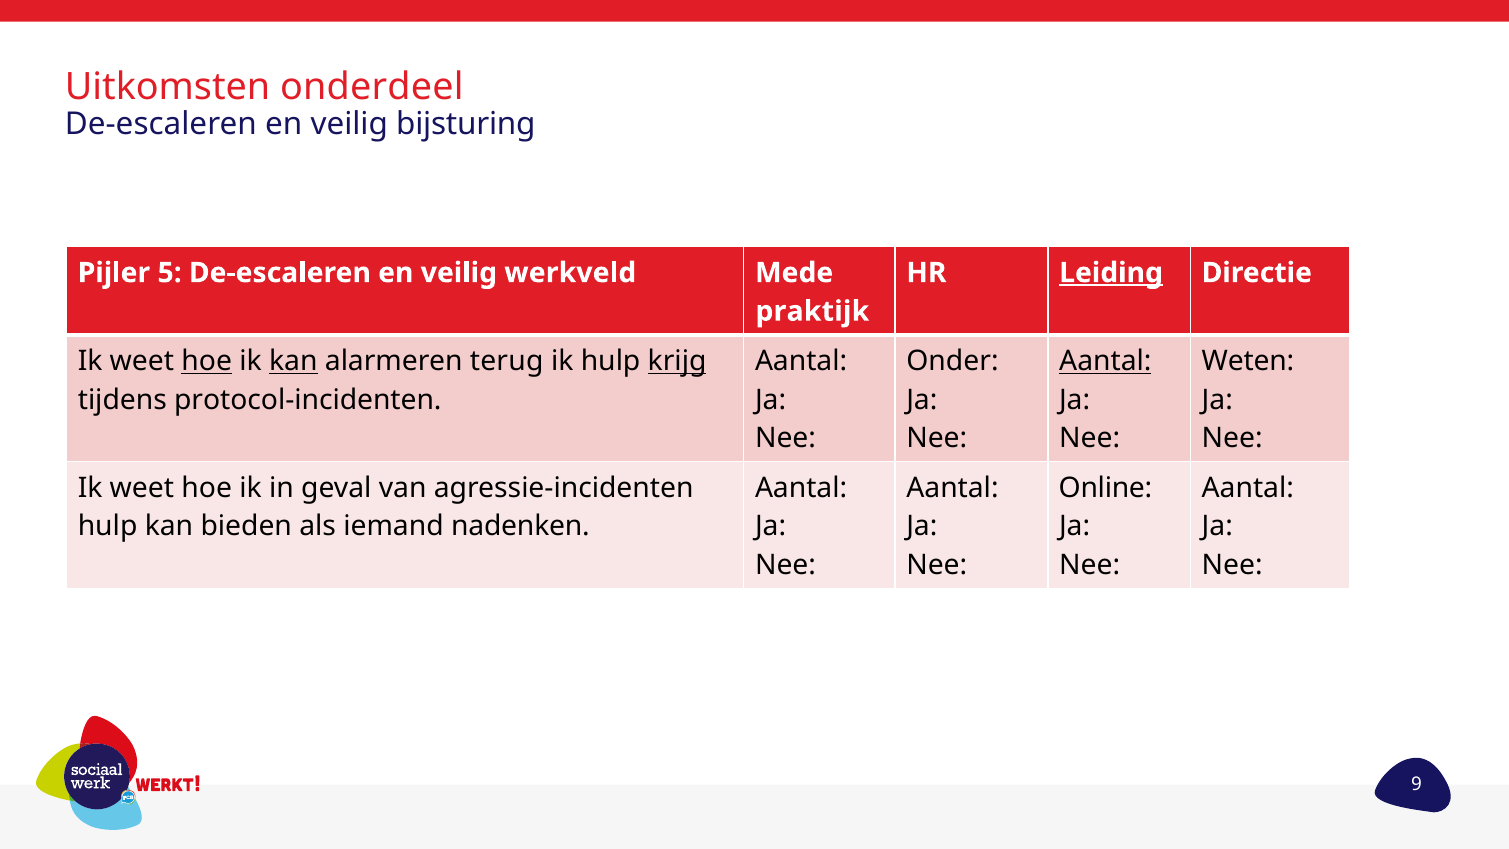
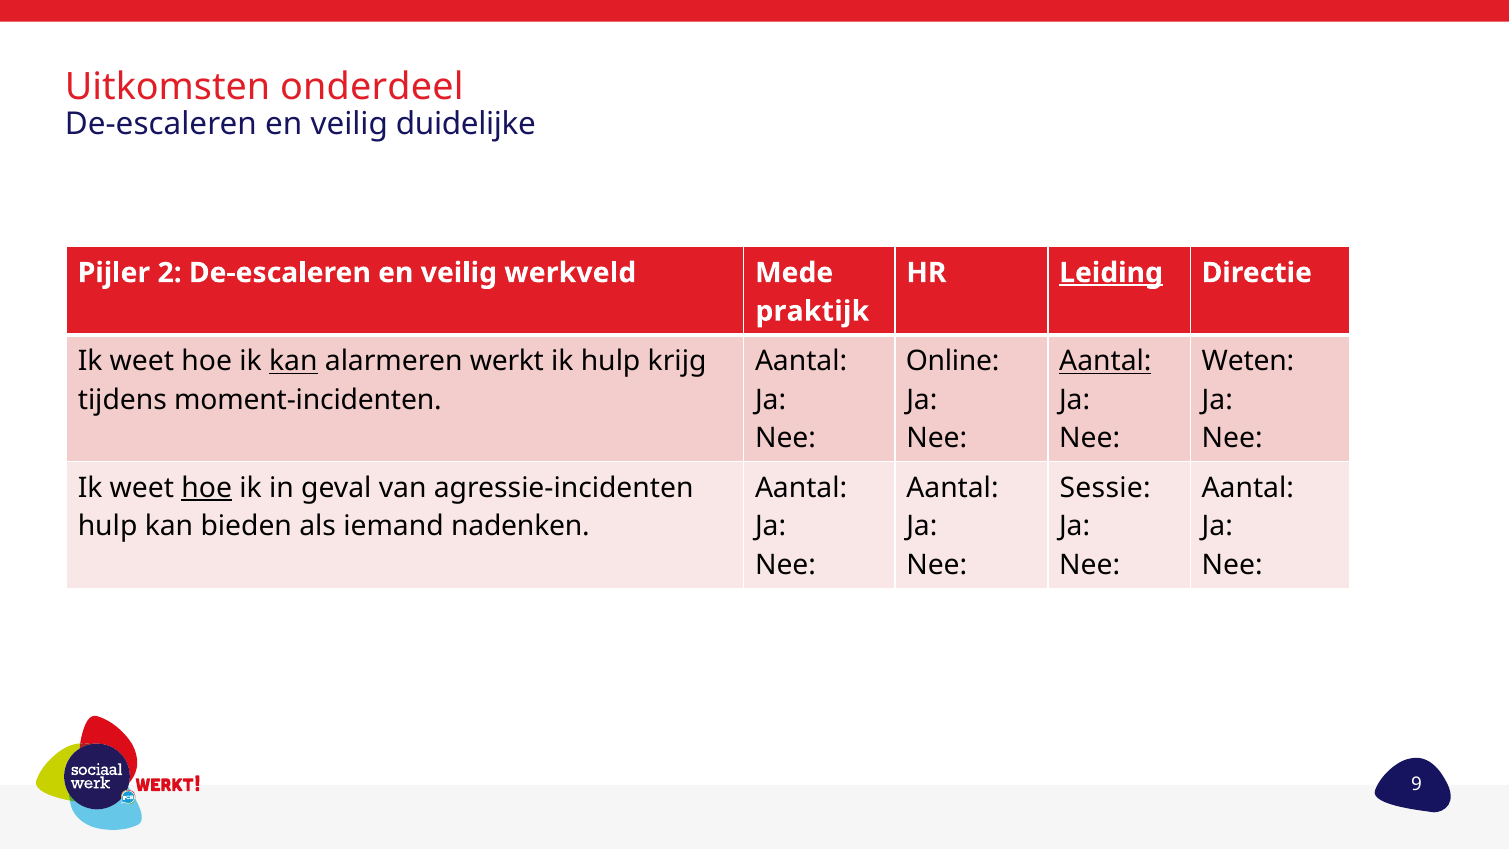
bijsturing: bijsturing -> duidelijke
5: 5 -> 2
hoe at (207, 361) underline: present -> none
terug: terug -> werkt
krijg underline: present -> none
Onder: Onder -> Online
protocol-incidenten: protocol-incidenten -> moment-incidenten
hoe at (207, 488) underline: none -> present
Online: Online -> Sessie
